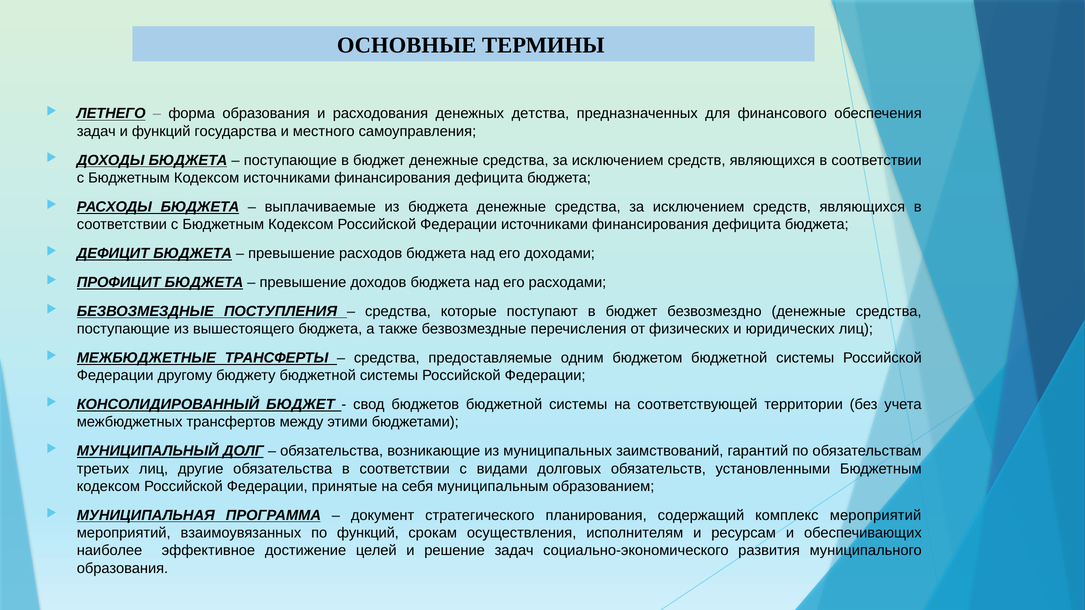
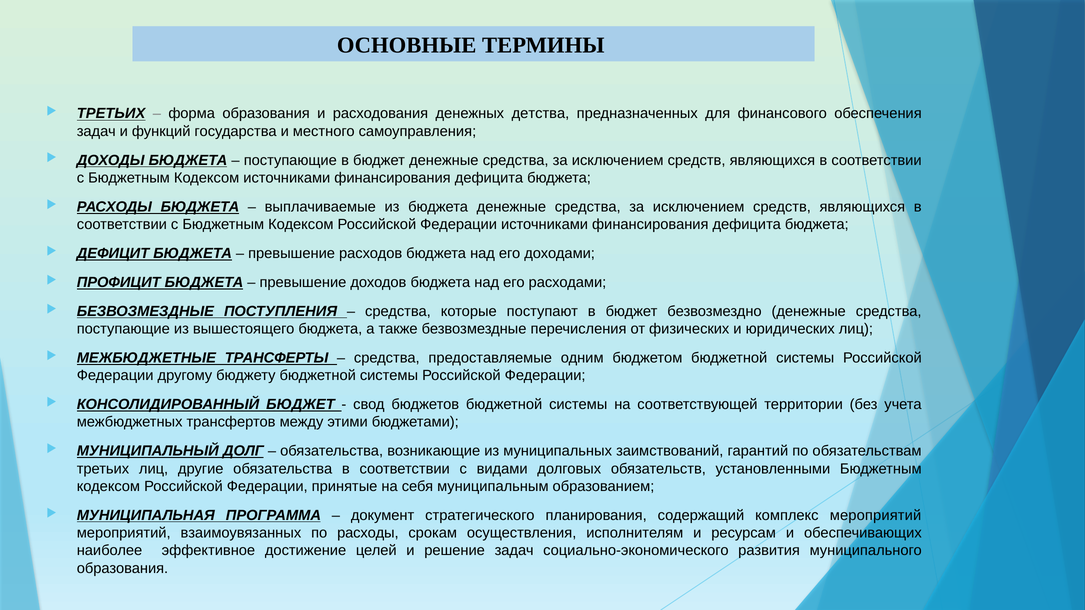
ЛЕТНЕГО at (111, 114): ЛЕТНЕГО -> ТРЕТЬИХ
по функций: функций -> расходы
